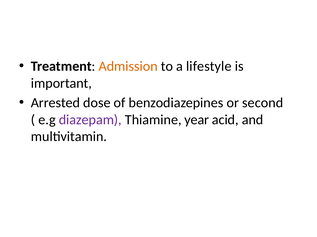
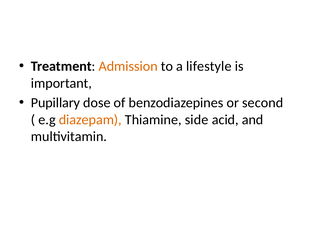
Arrested: Arrested -> Pupillary
diazepam colour: purple -> orange
year: year -> side
